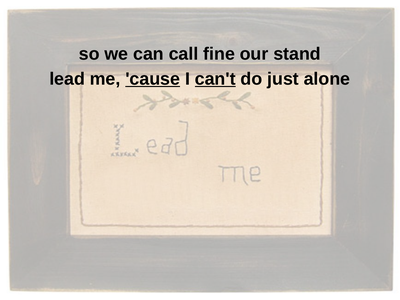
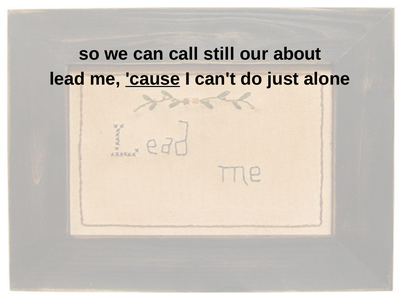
fine: fine -> still
stand: stand -> about
can't underline: present -> none
